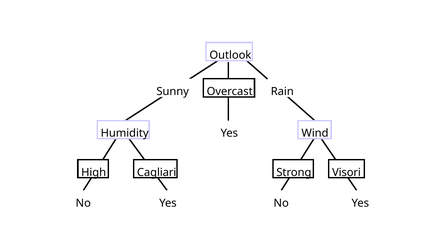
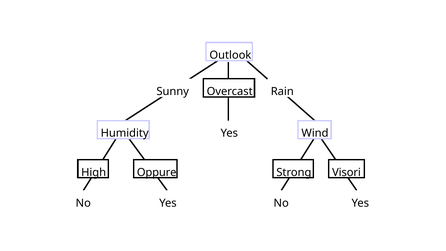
Cagliari: Cagliari -> Oppure
